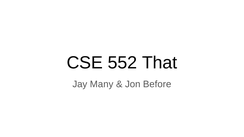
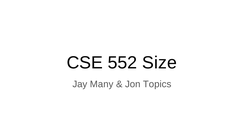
That: That -> Size
Before: Before -> Topics
